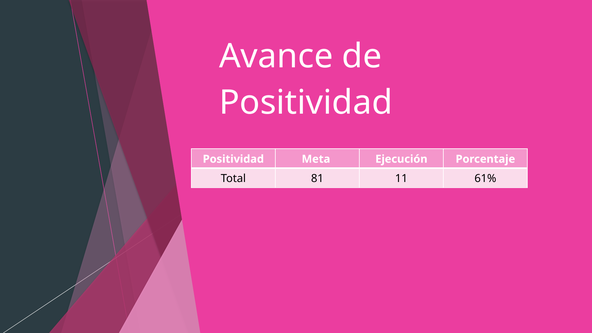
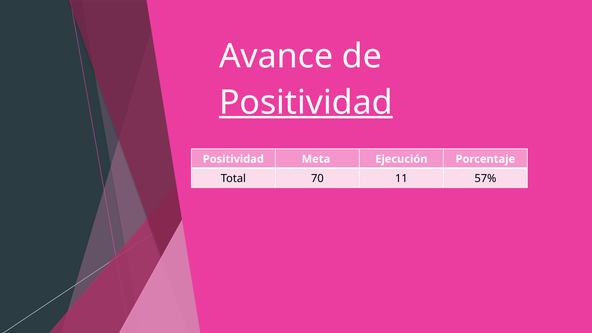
Positividad at (306, 103) underline: none -> present
81: 81 -> 70
61%: 61% -> 57%
